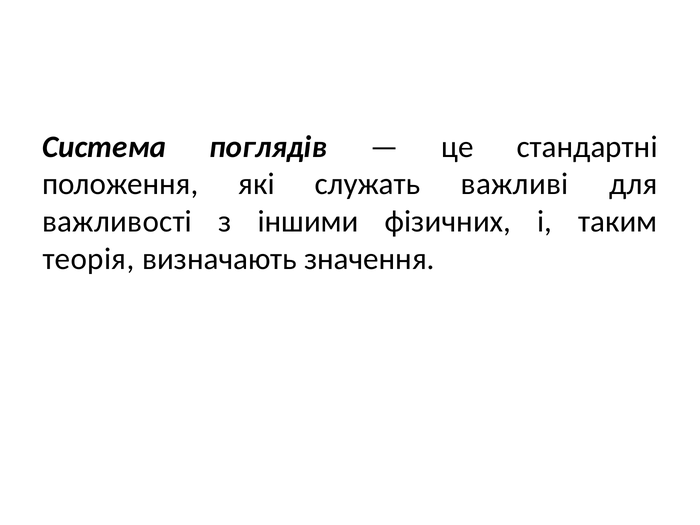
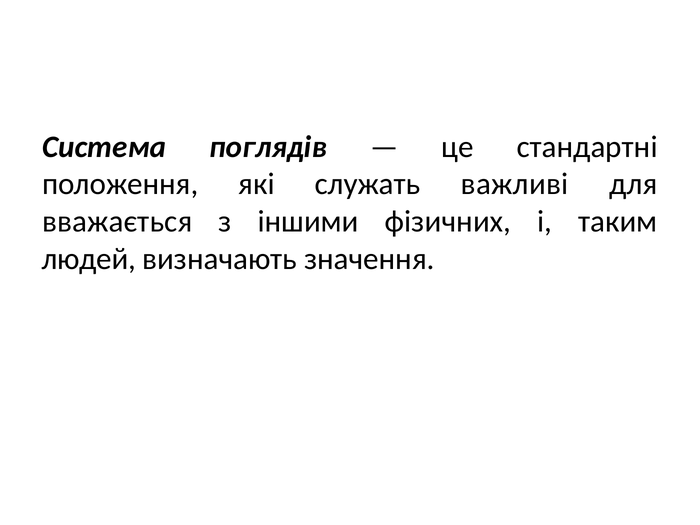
важливості: важливості -> вважається
теорія: теорія -> людей
